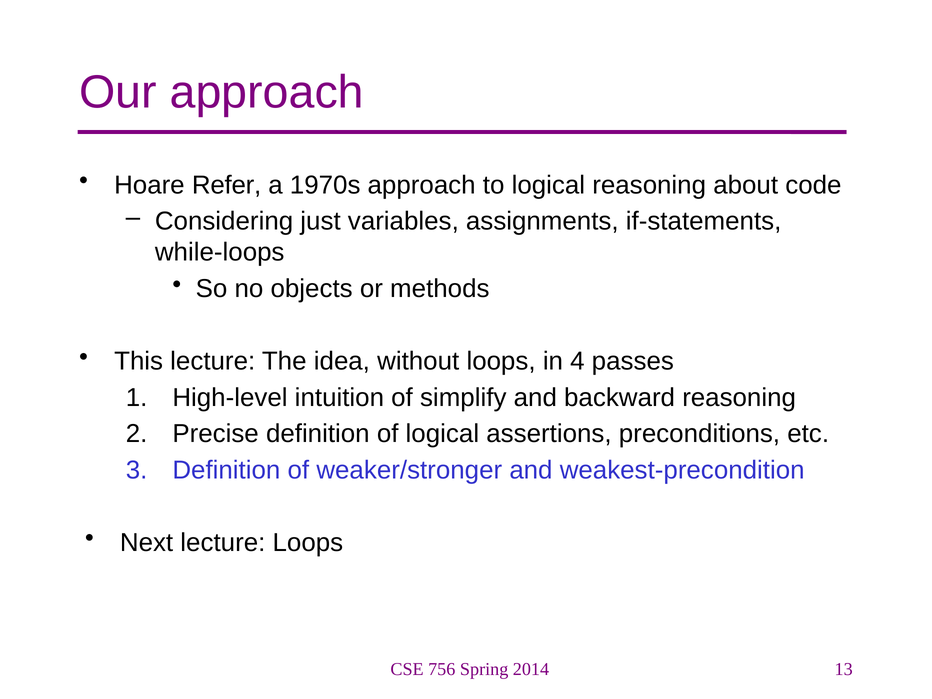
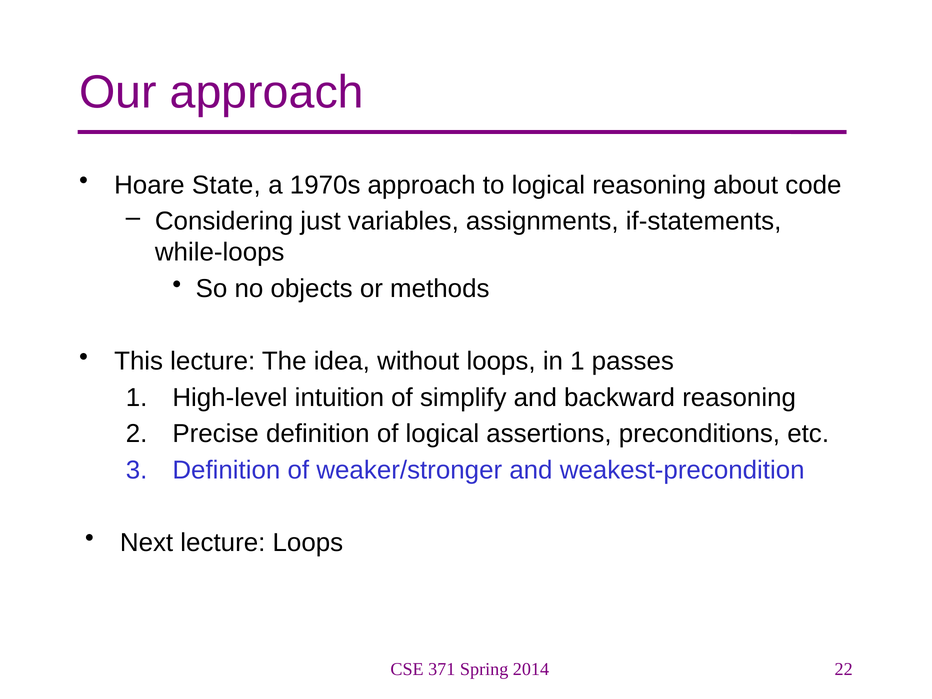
Refer: Refer -> State
in 4: 4 -> 1
756: 756 -> 371
13: 13 -> 22
